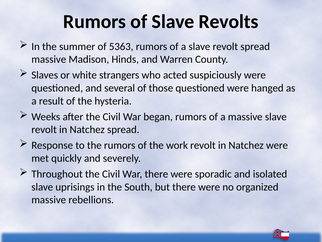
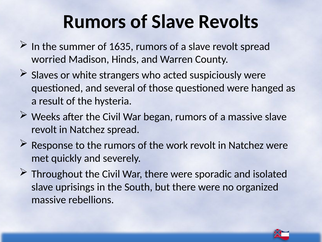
5363: 5363 -> 1635
massive at (49, 59): massive -> worried
